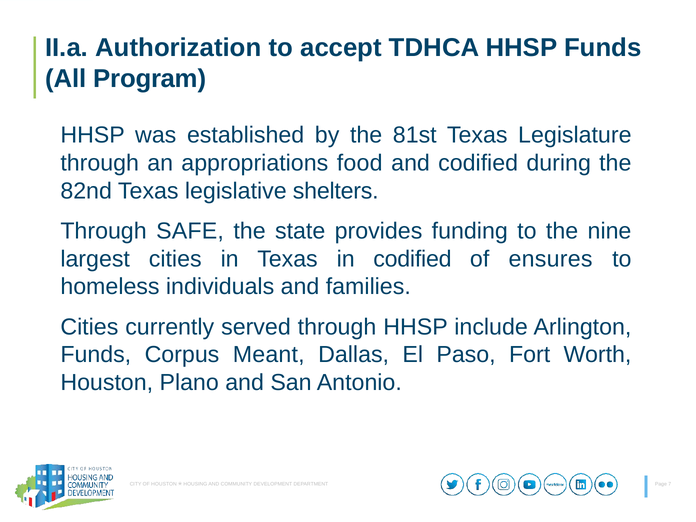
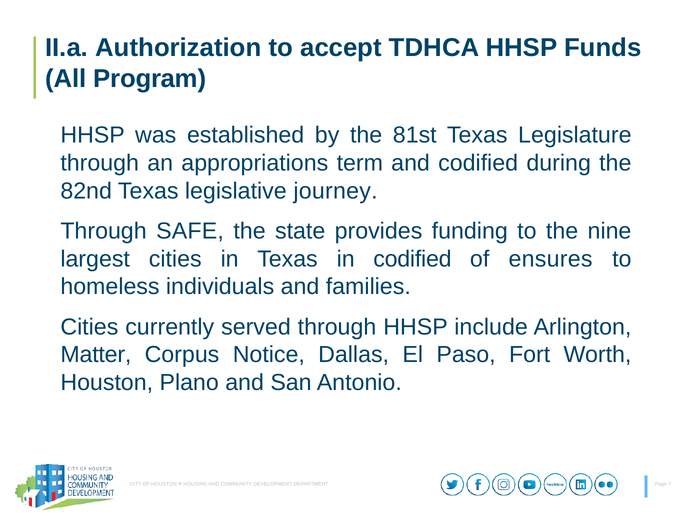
food: food -> term
shelters: shelters -> journey
Funds at (96, 355): Funds -> Matter
Meant: Meant -> Notice
